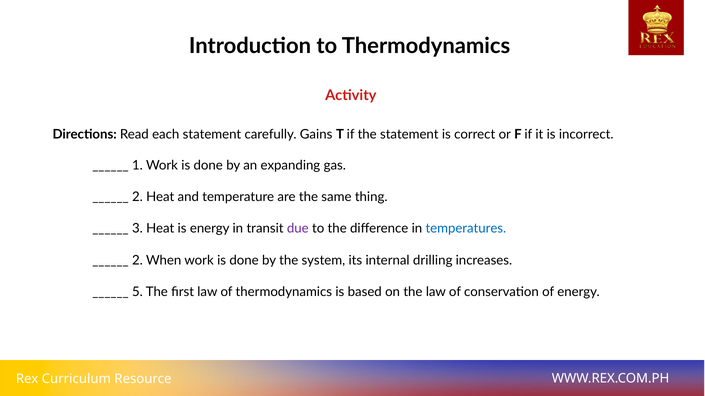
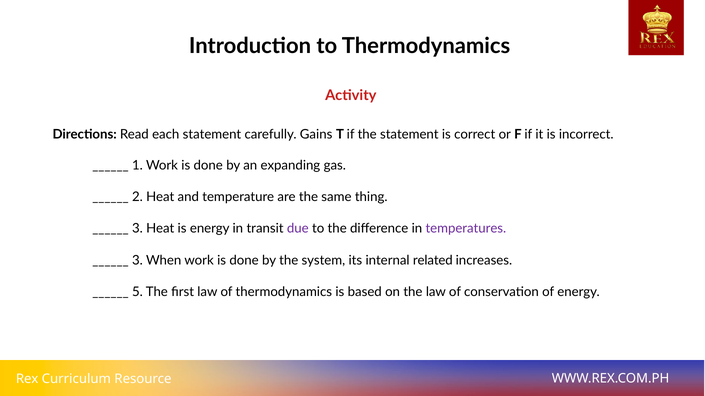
temperatures colour: blue -> purple
2 at (137, 261): 2 -> 3
drilling: drilling -> related
